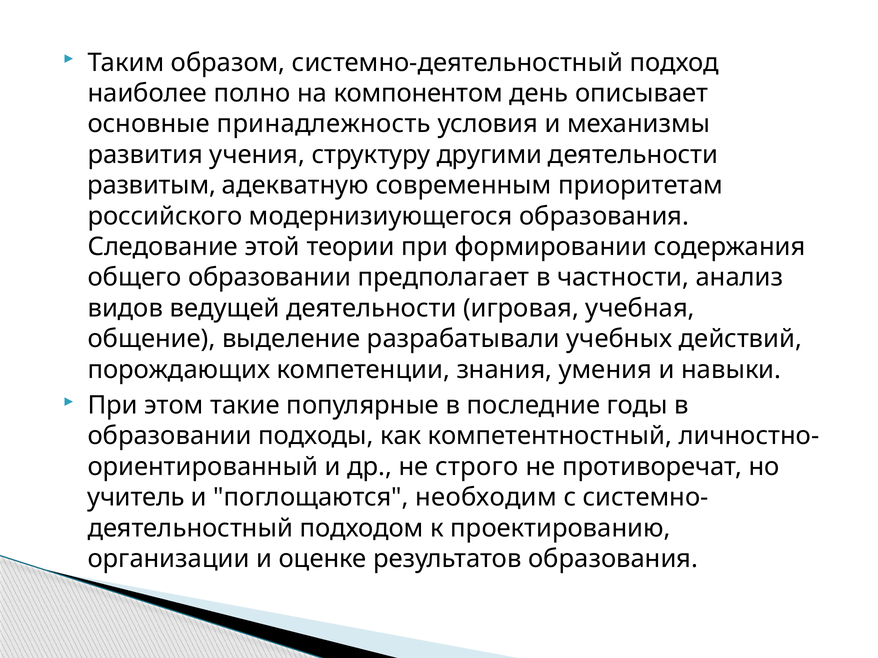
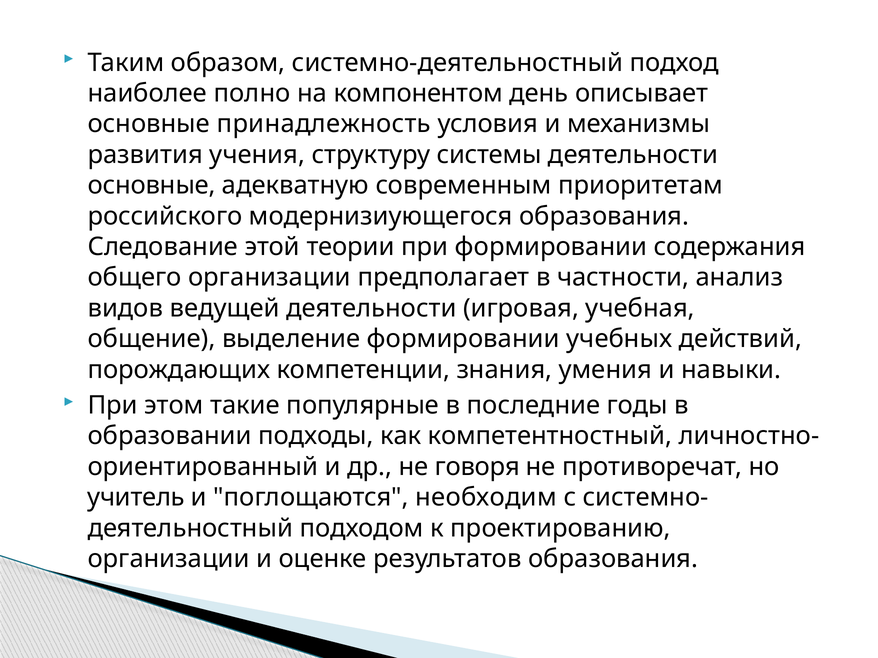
другими: другими -> системы
развитым at (152, 186): развитым -> основные
общего образовании: образовании -> организации
выделение разрабатывали: разрабатывали -> формировании
строго: строго -> говоря
